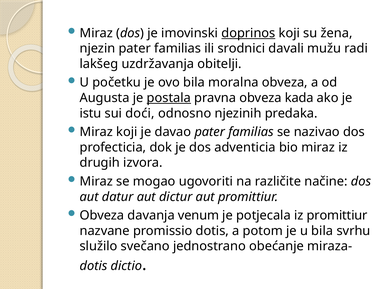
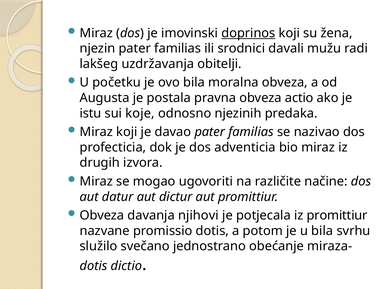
postala underline: present -> none
kada: kada -> actio
doći: doći -> koje
venum: venum -> njihovi
